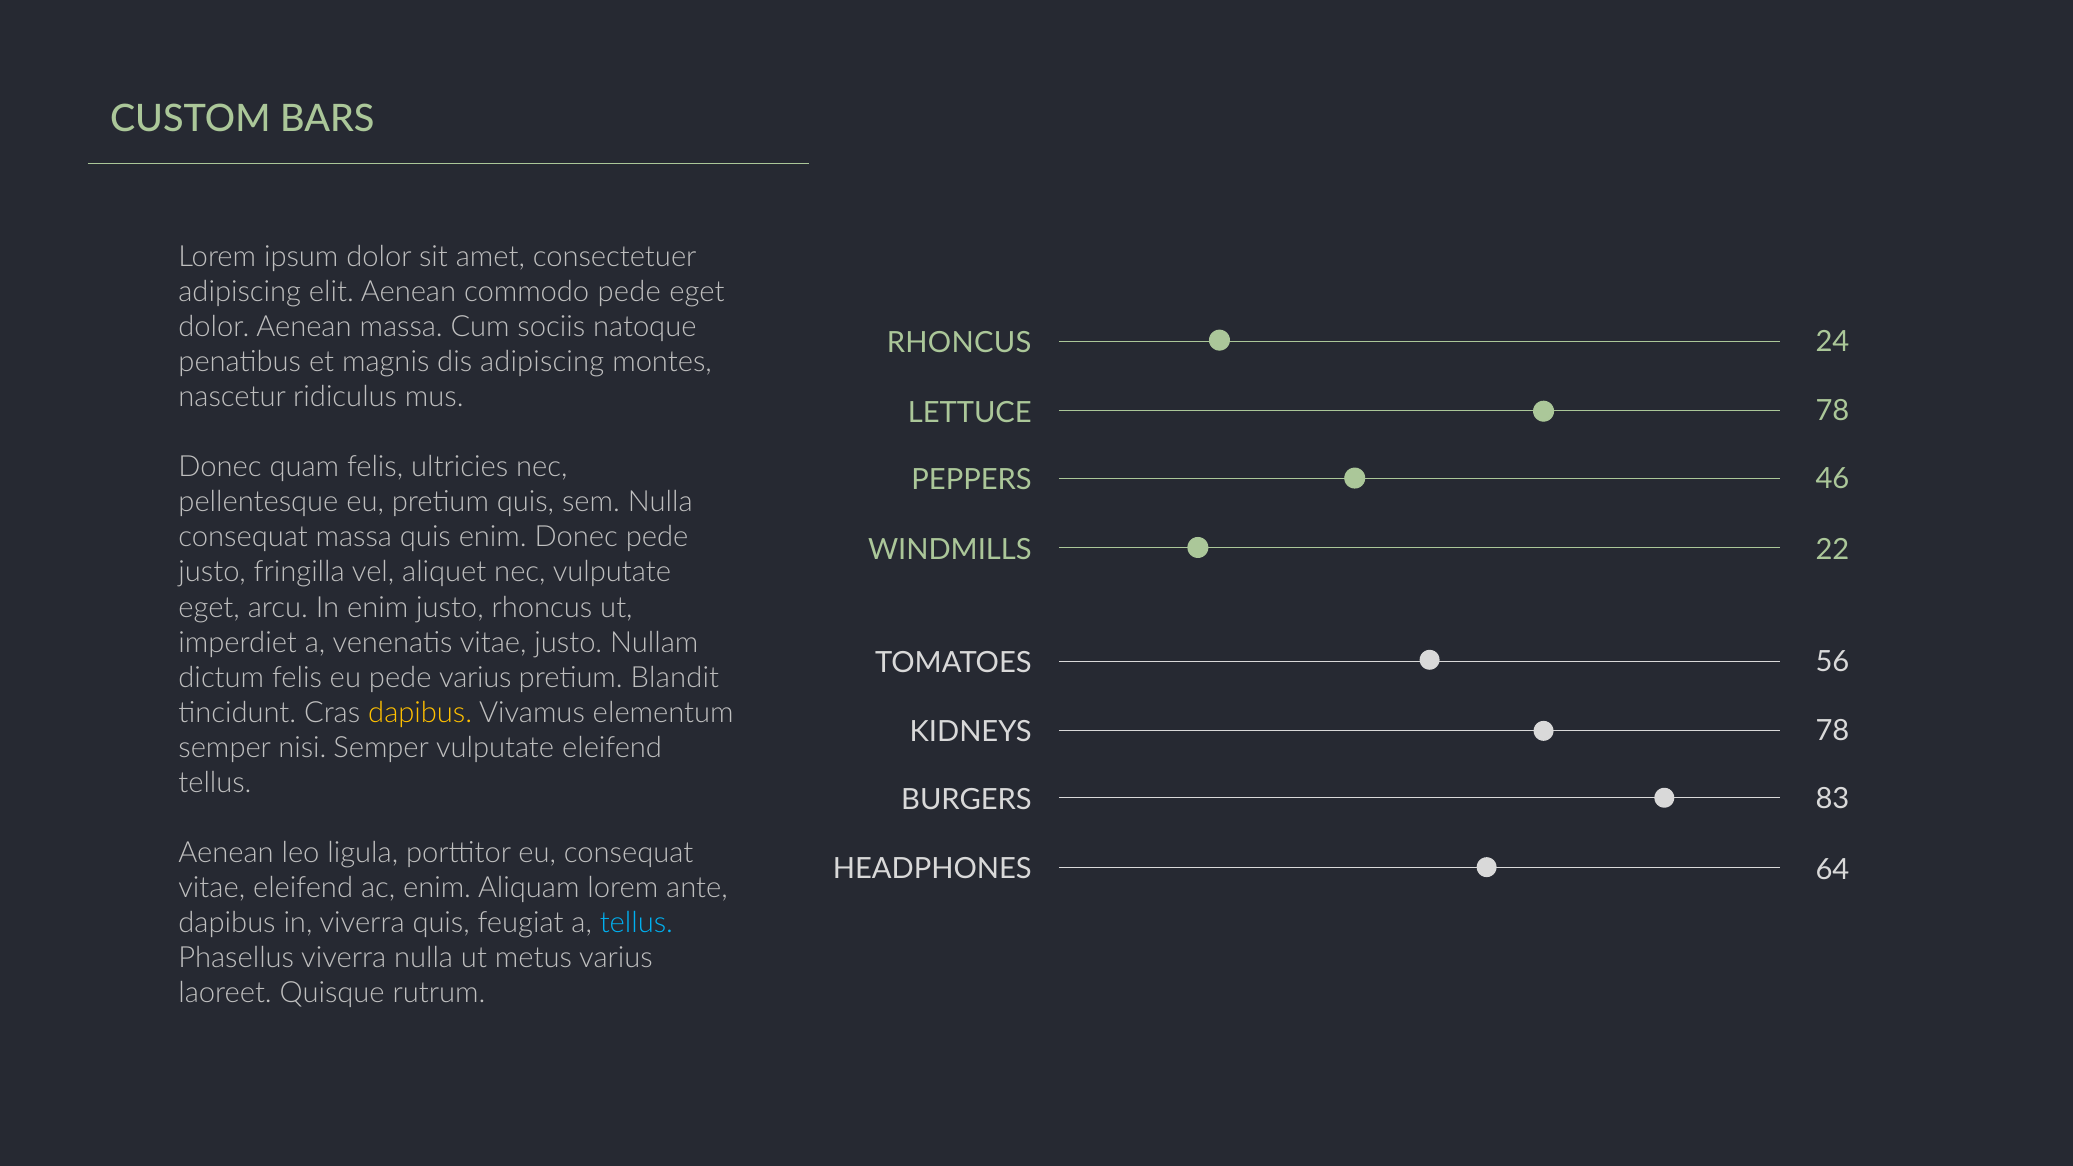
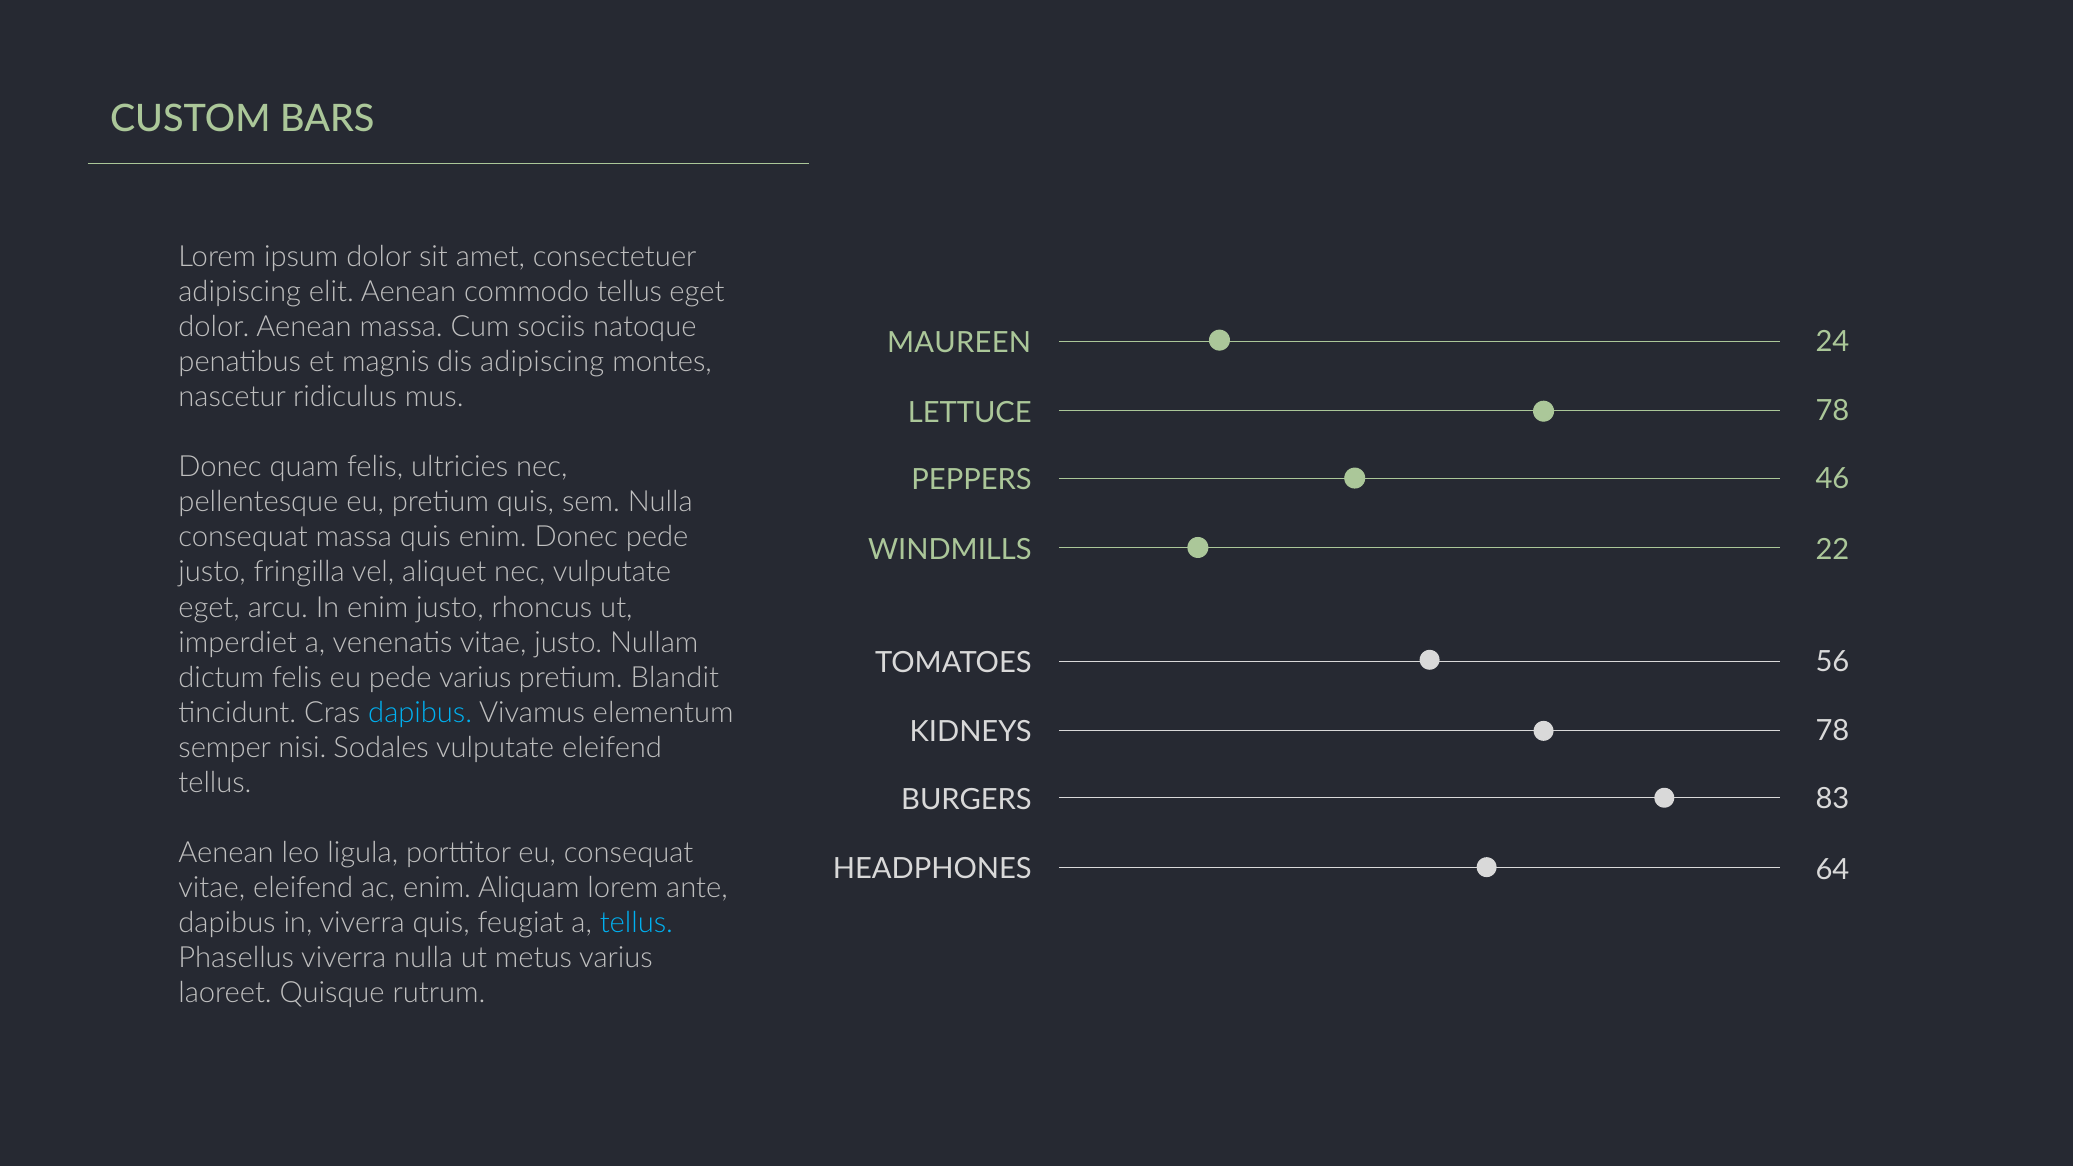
commodo pede: pede -> tellus
RHONCUS at (959, 343): RHONCUS -> MAUREEN
dapibus at (420, 712) colour: yellow -> light blue
nisi Semper: Semper -> Sodales
